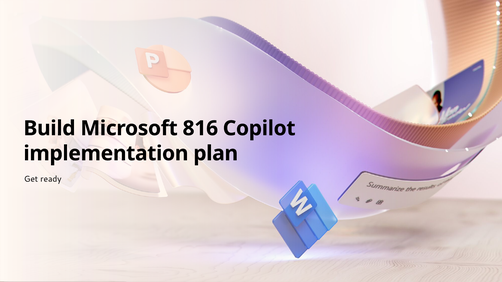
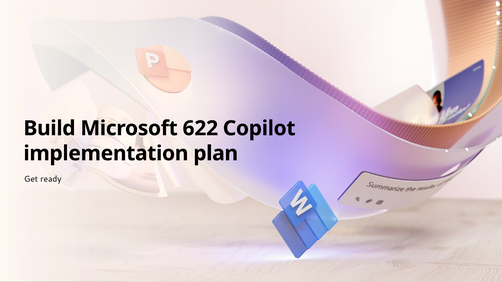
816: 816 -> 622
